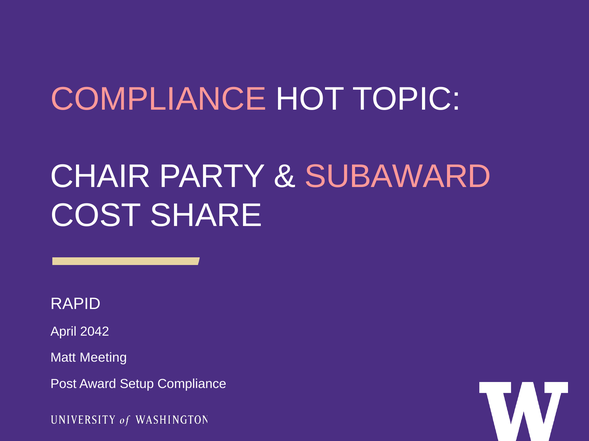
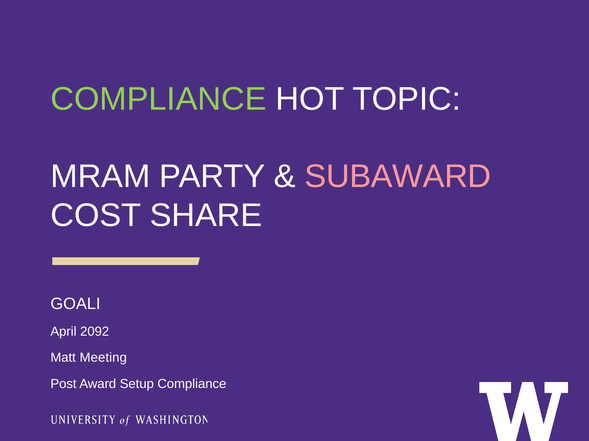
COMPLIANCE at (158, 99) colour: pink -> light green
CHAIR: CHAIR -> MRAM
RAPID: RAPID -> GOALI
2042: 2042 -> 2092
